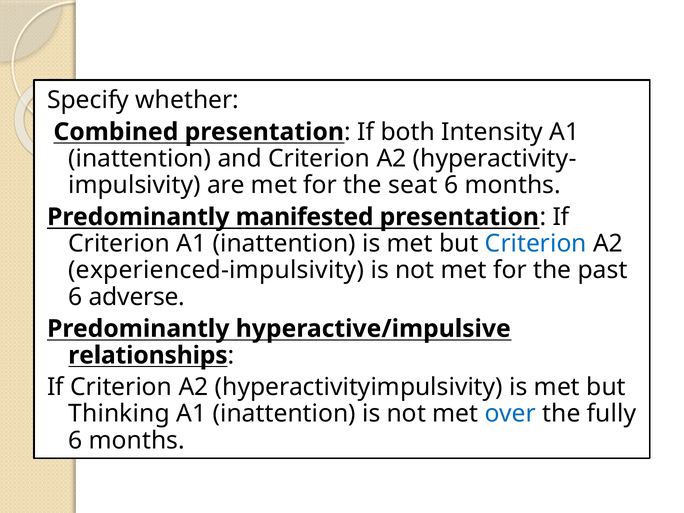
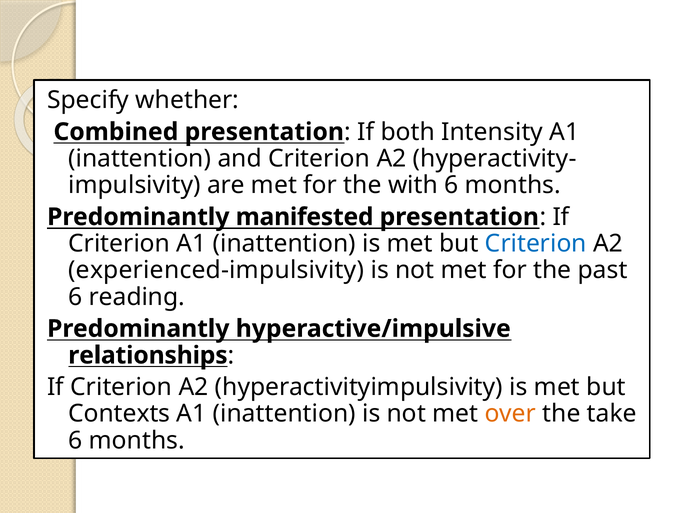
seat: seat -> with
adverse: adverse -> reading
Thinking: Thinking -> Contexts
over colour: blue -> orange
fully: fully -> take
